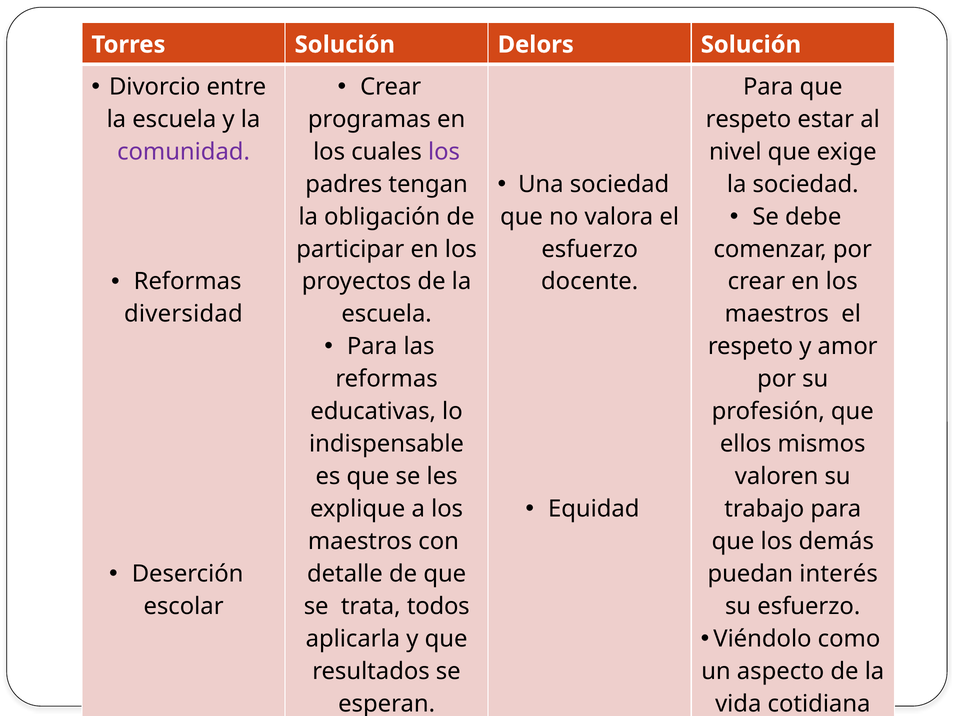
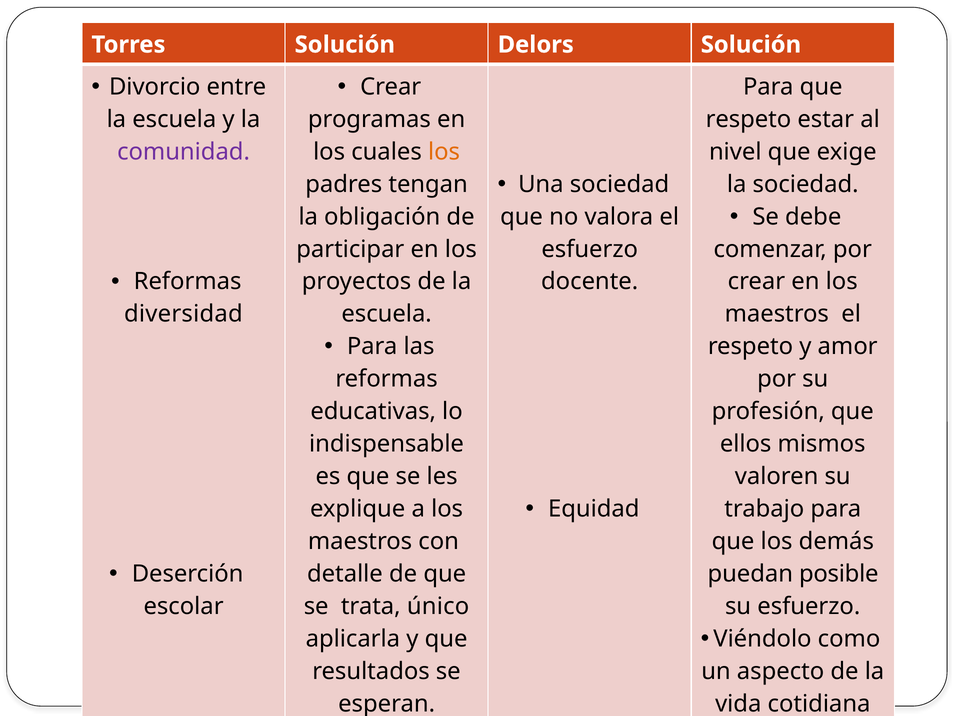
los at (444, 152) colour: purple -> orange
puedan interés: interés -> posible
todos: todos -> único
